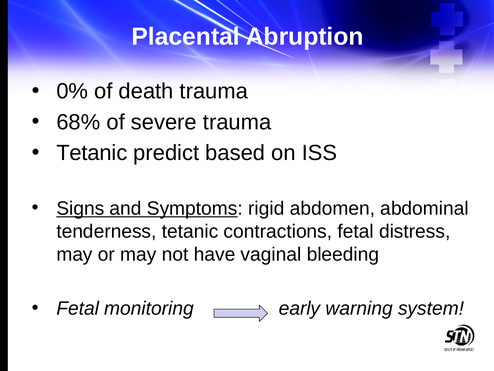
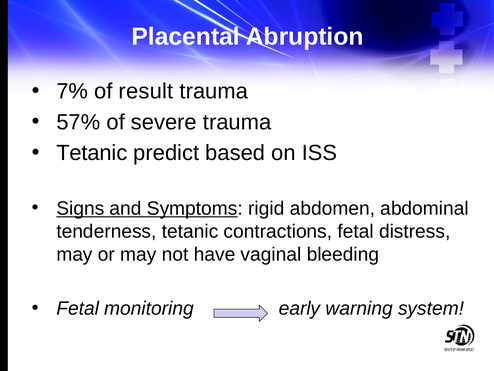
0%: 0% -> 7%
death: death -> result
68%: 68% -> 57%
